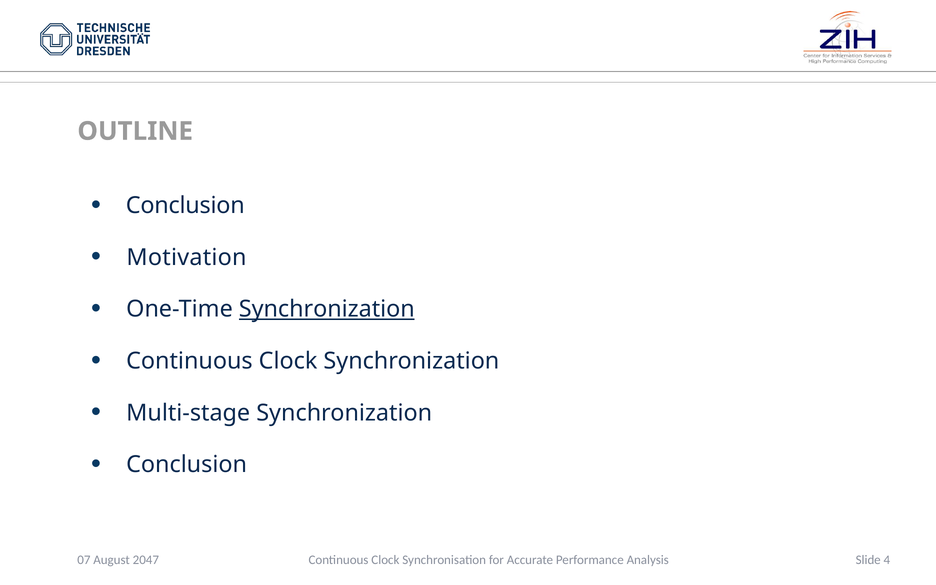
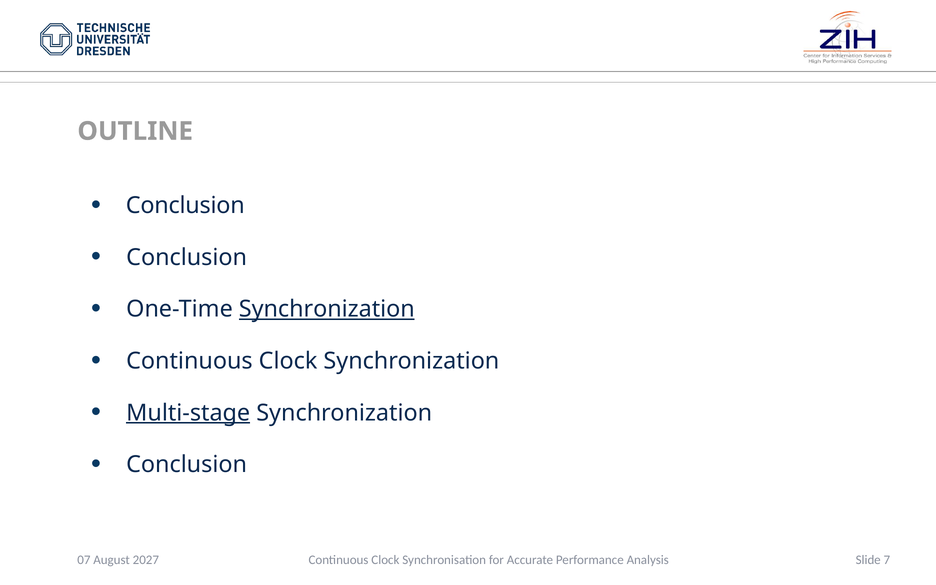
Motivation at (187, 257): Motivation -> Conclusion
Multi-stage underline: none -> present
2047: 2047 -> 2027
4: 4 -> 7
